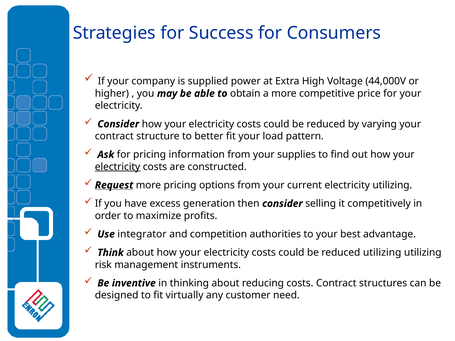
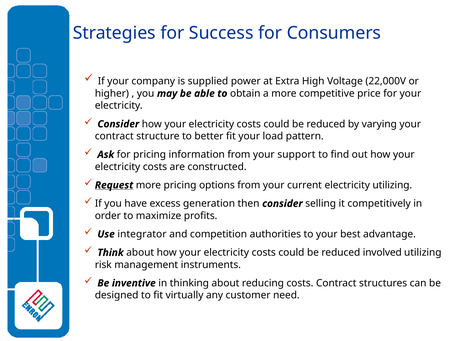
44,000V: 44,000V -> 22,000V
supplies: supplies -> support
electricity at (118, 167) underline: present -> none
reduced utilizing: utilizing -> involved
